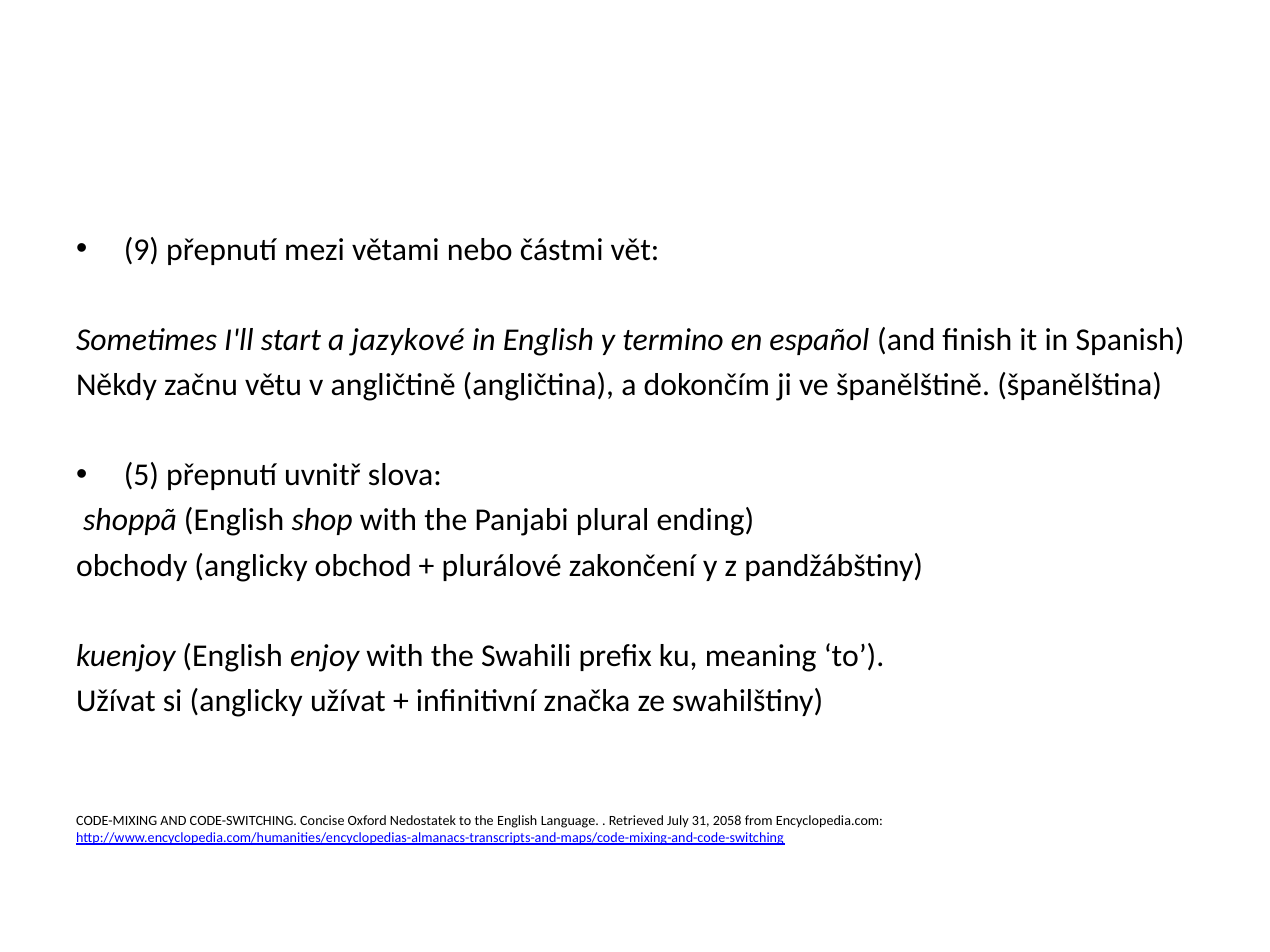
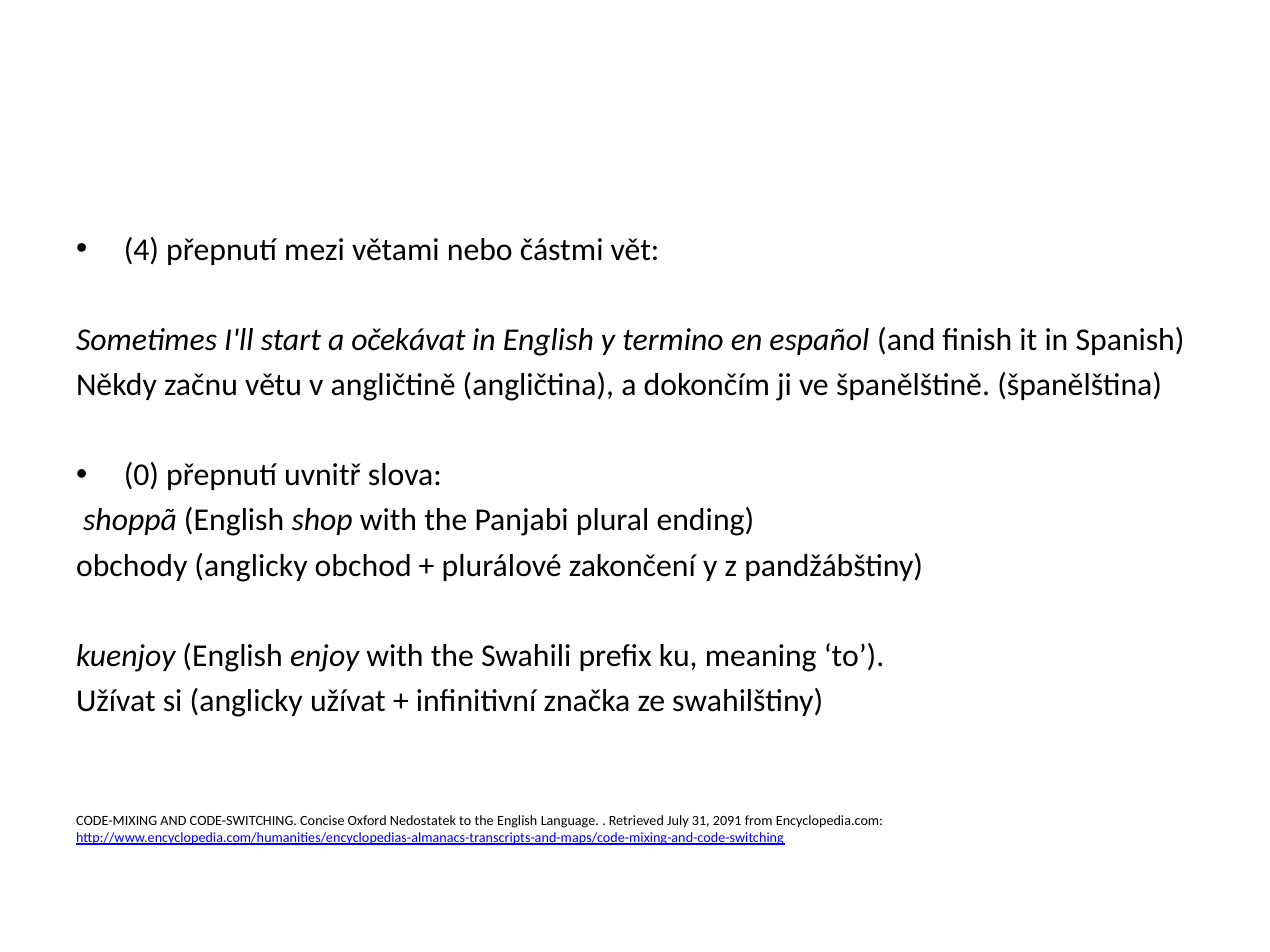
9: 9 -> 4
jazykové: jazykové -> očekávat
5: 5 -> 0
2058: 2058 -> 2091
